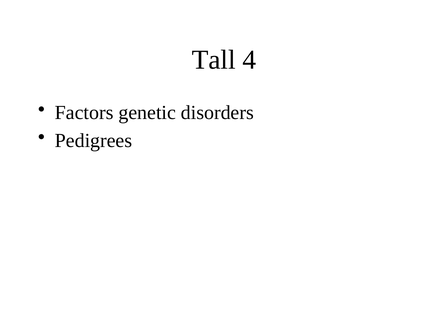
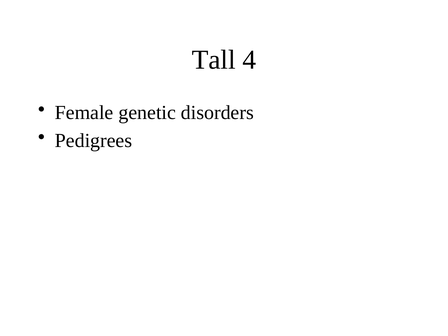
Factors: Factors -> Female
